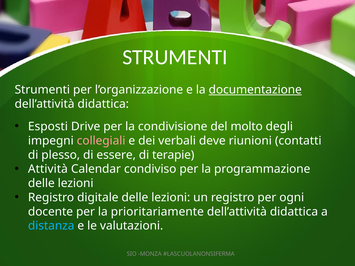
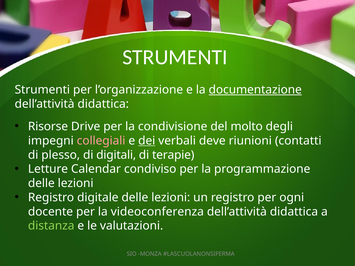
Esposti: Esposti -> Risorse
dei underline: none -> present
essere: essere -> digitali
Attività: Attività -> Letture
prioritariamente: prioritariamente -> videoconferenza
distanza colour: light blue -> light green
